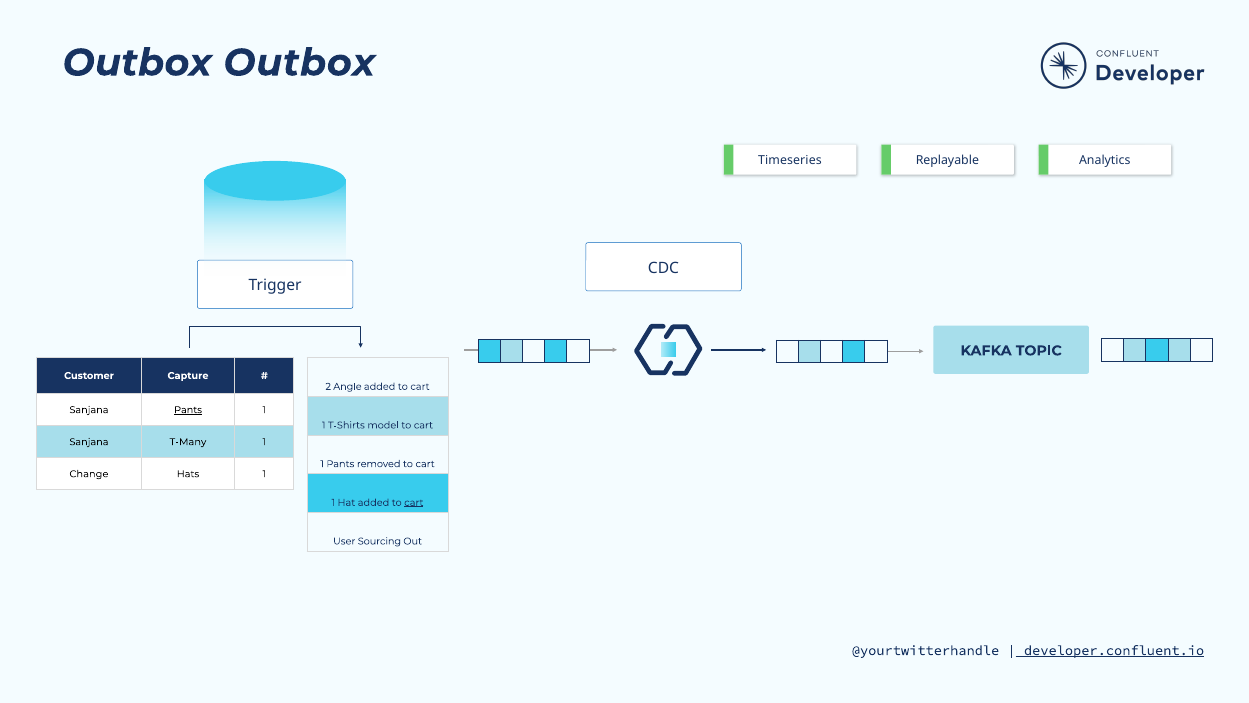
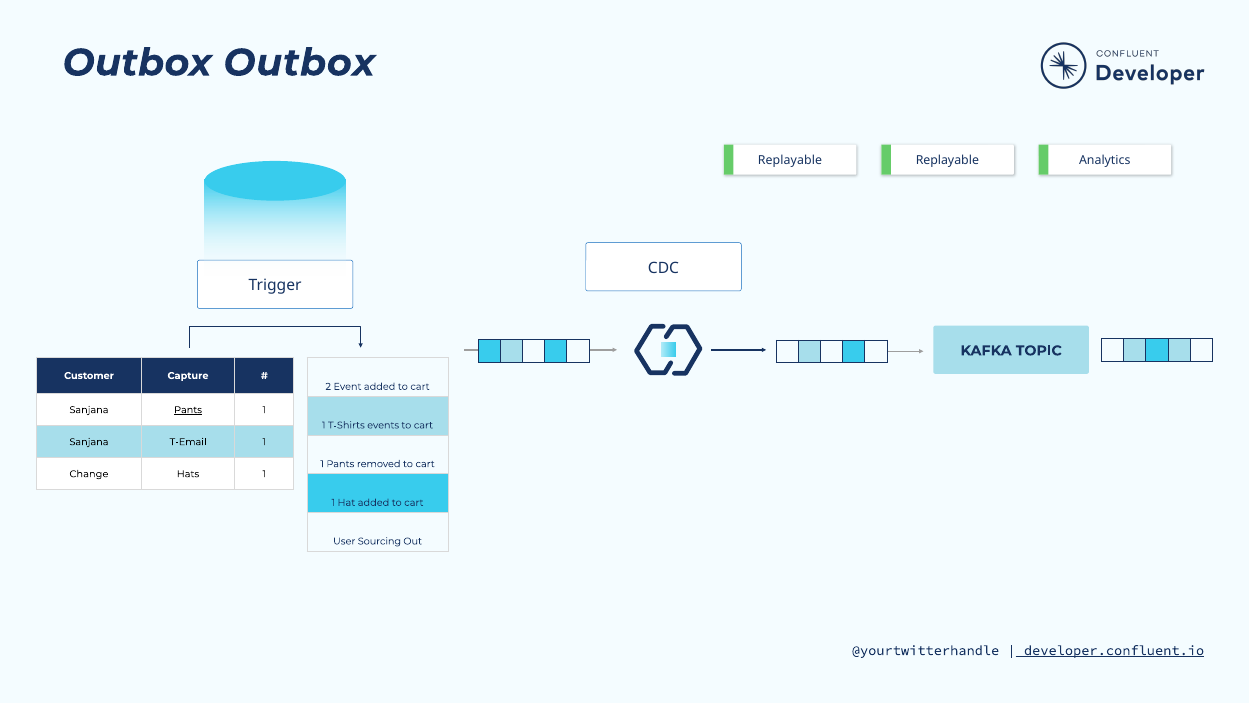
Timeseries at (790, 160): Timeseries -> Replayable
Angle: Angle -> Event
model: model -> events
T-Many: T-Many -> T-Email
cart at (414, 502) underline: present -> none
